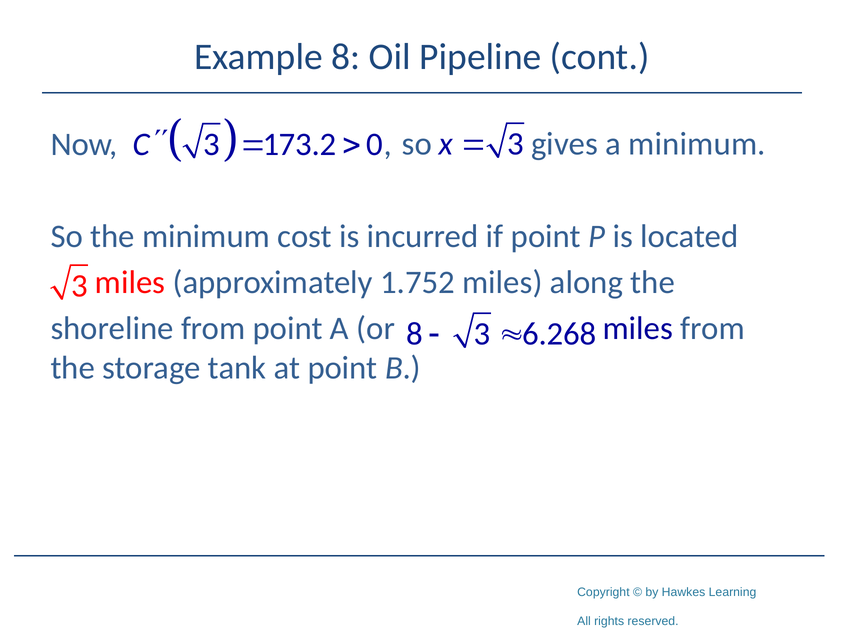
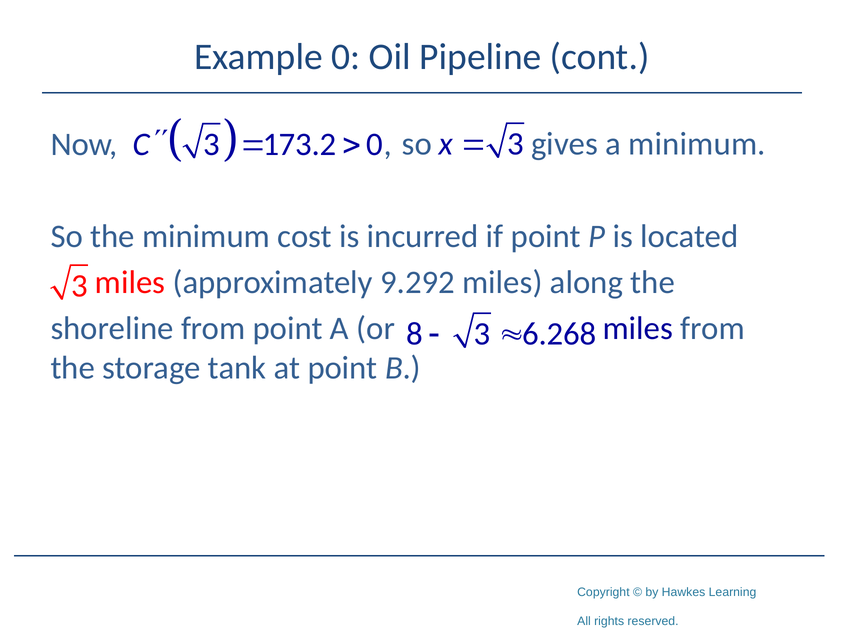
Example 8: 8 -> 0
1.752: 1.752 -> 9.292
